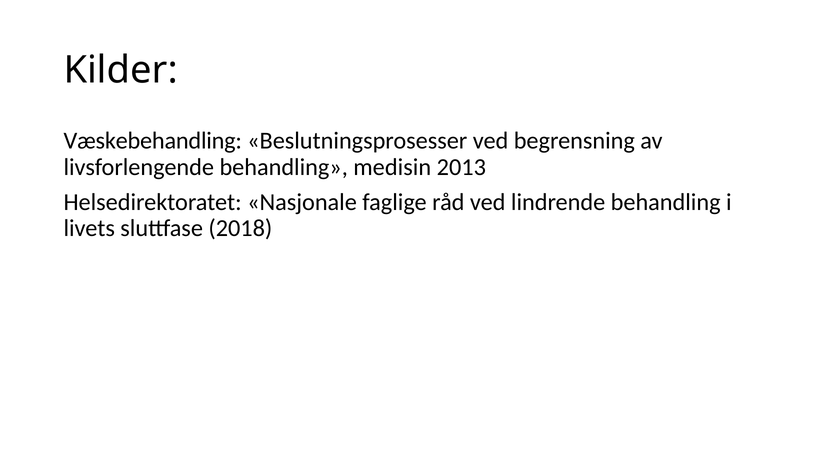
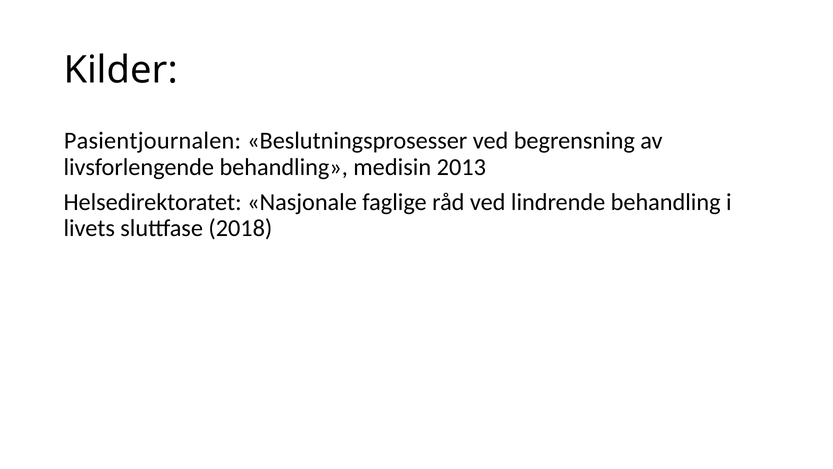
Væskebehandling: Væskebehandling -> Pasientjournalen
